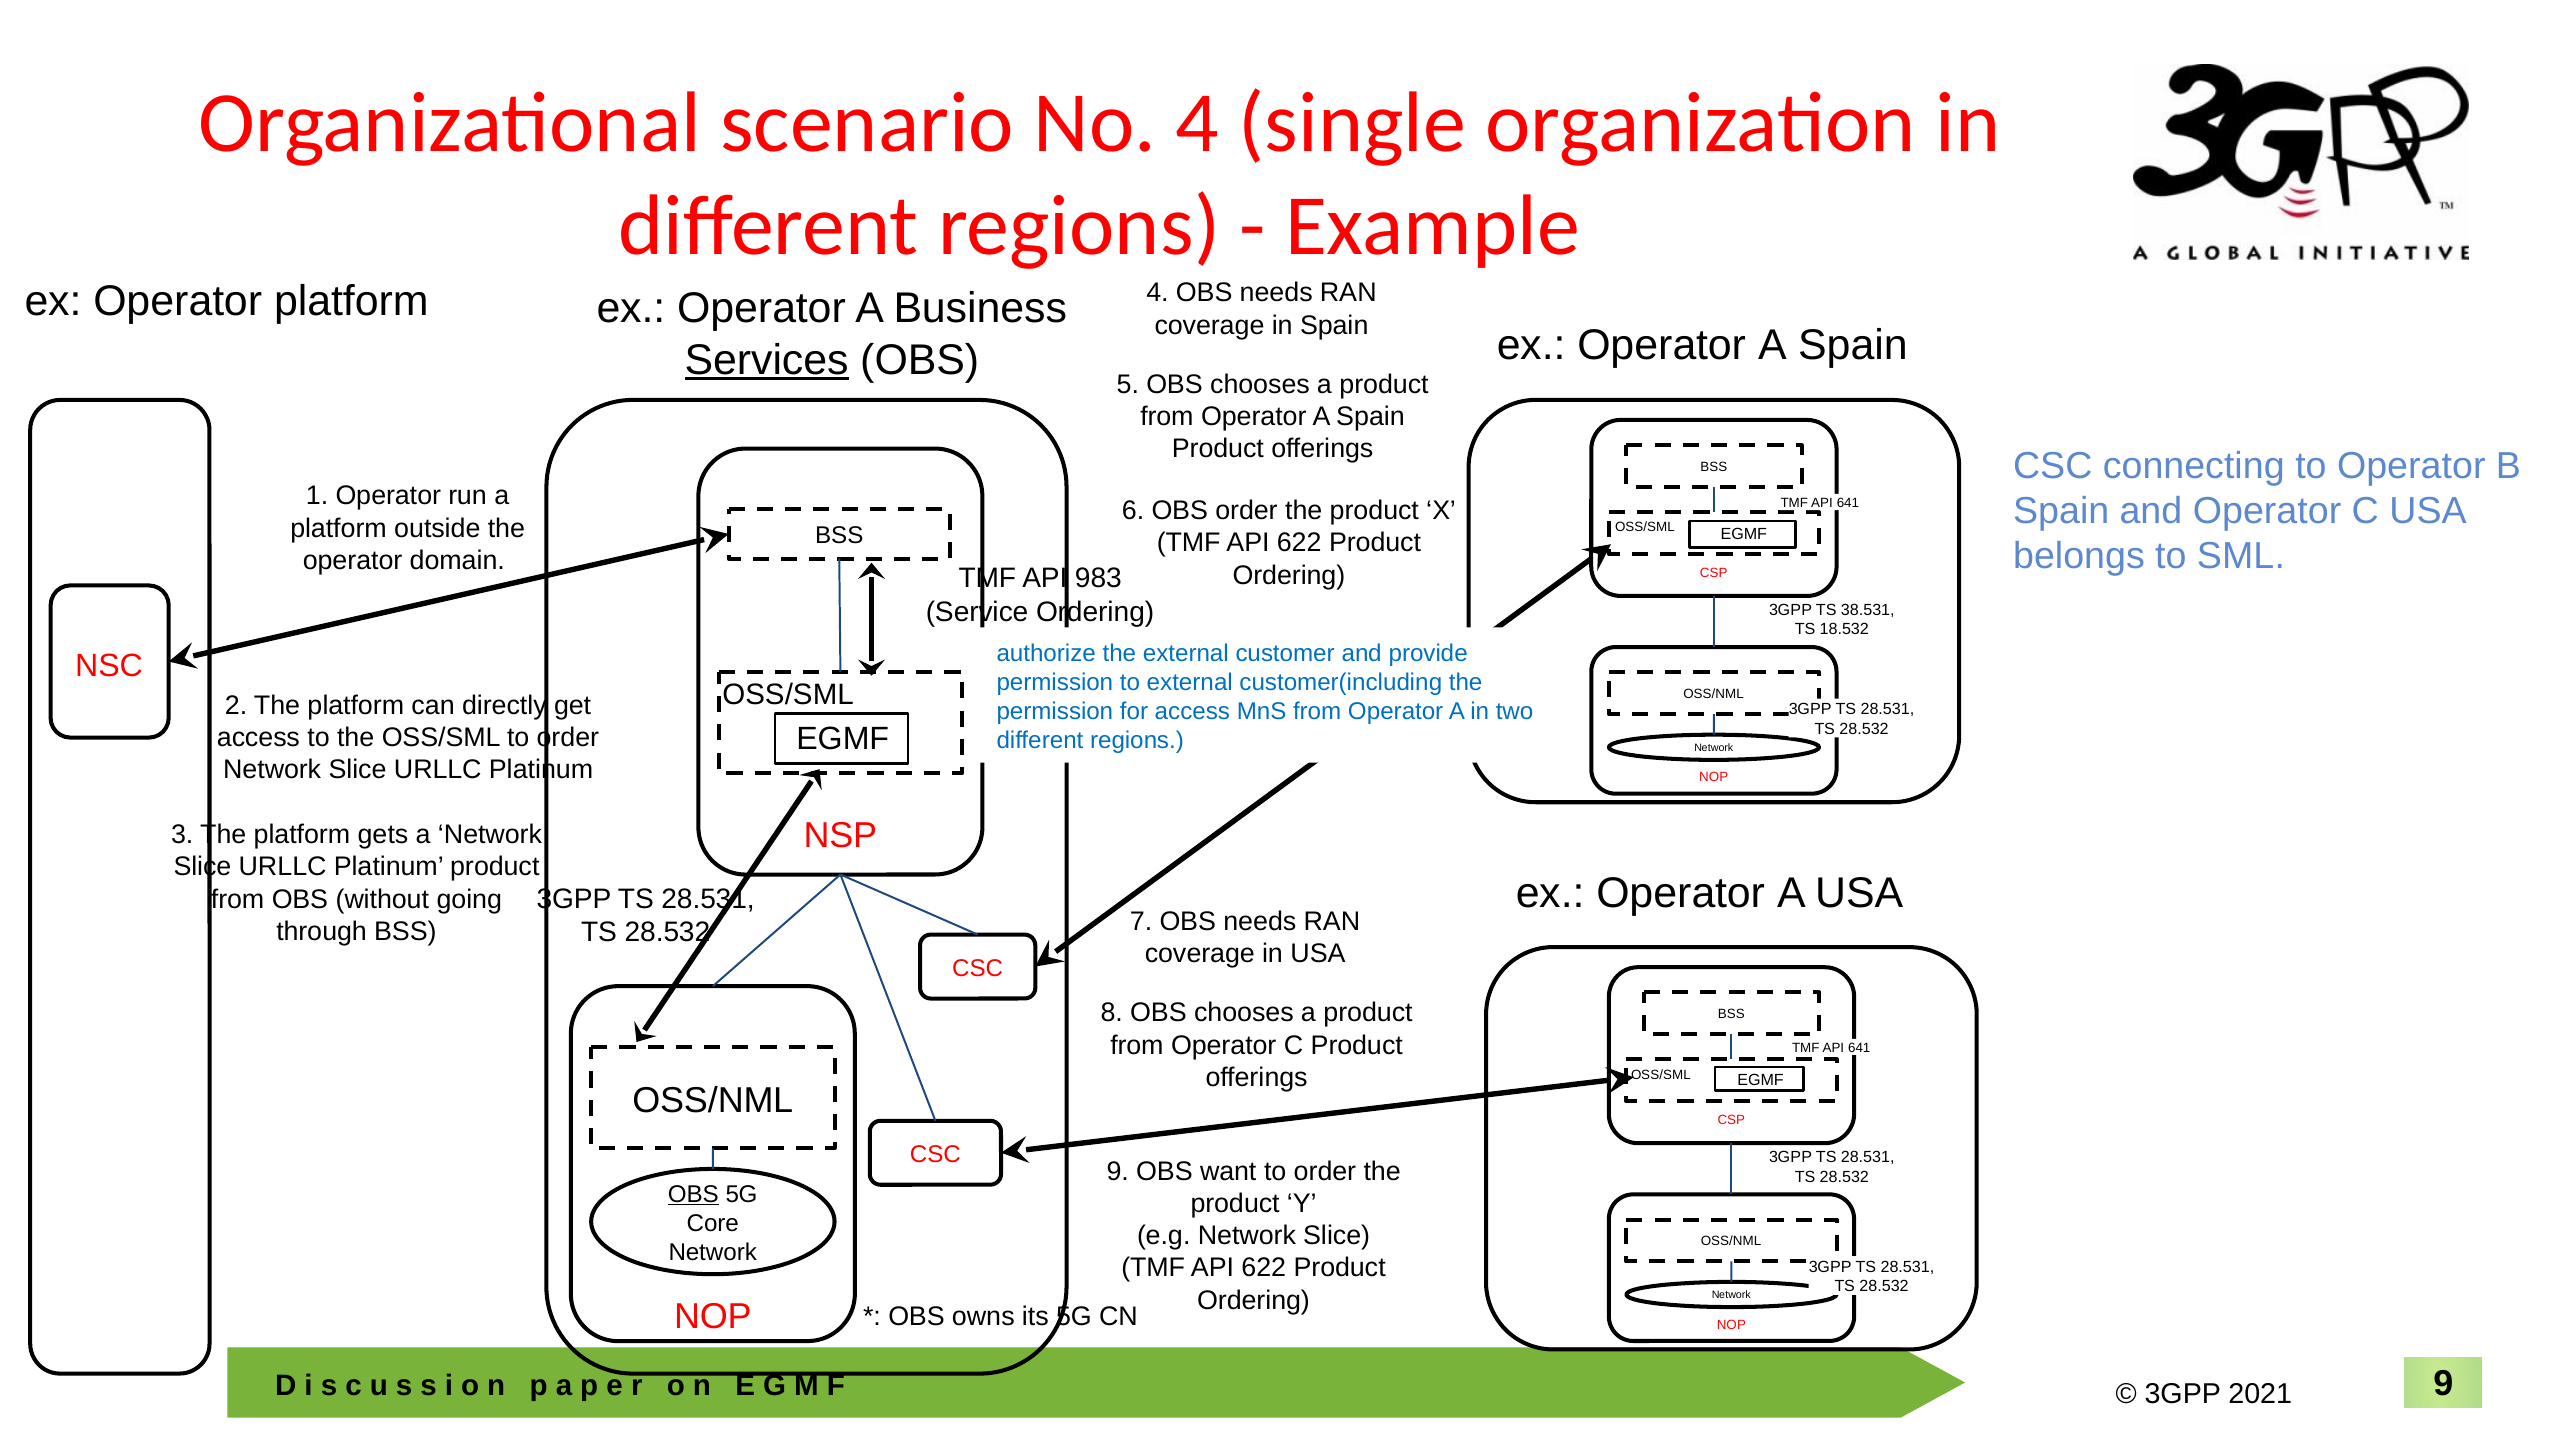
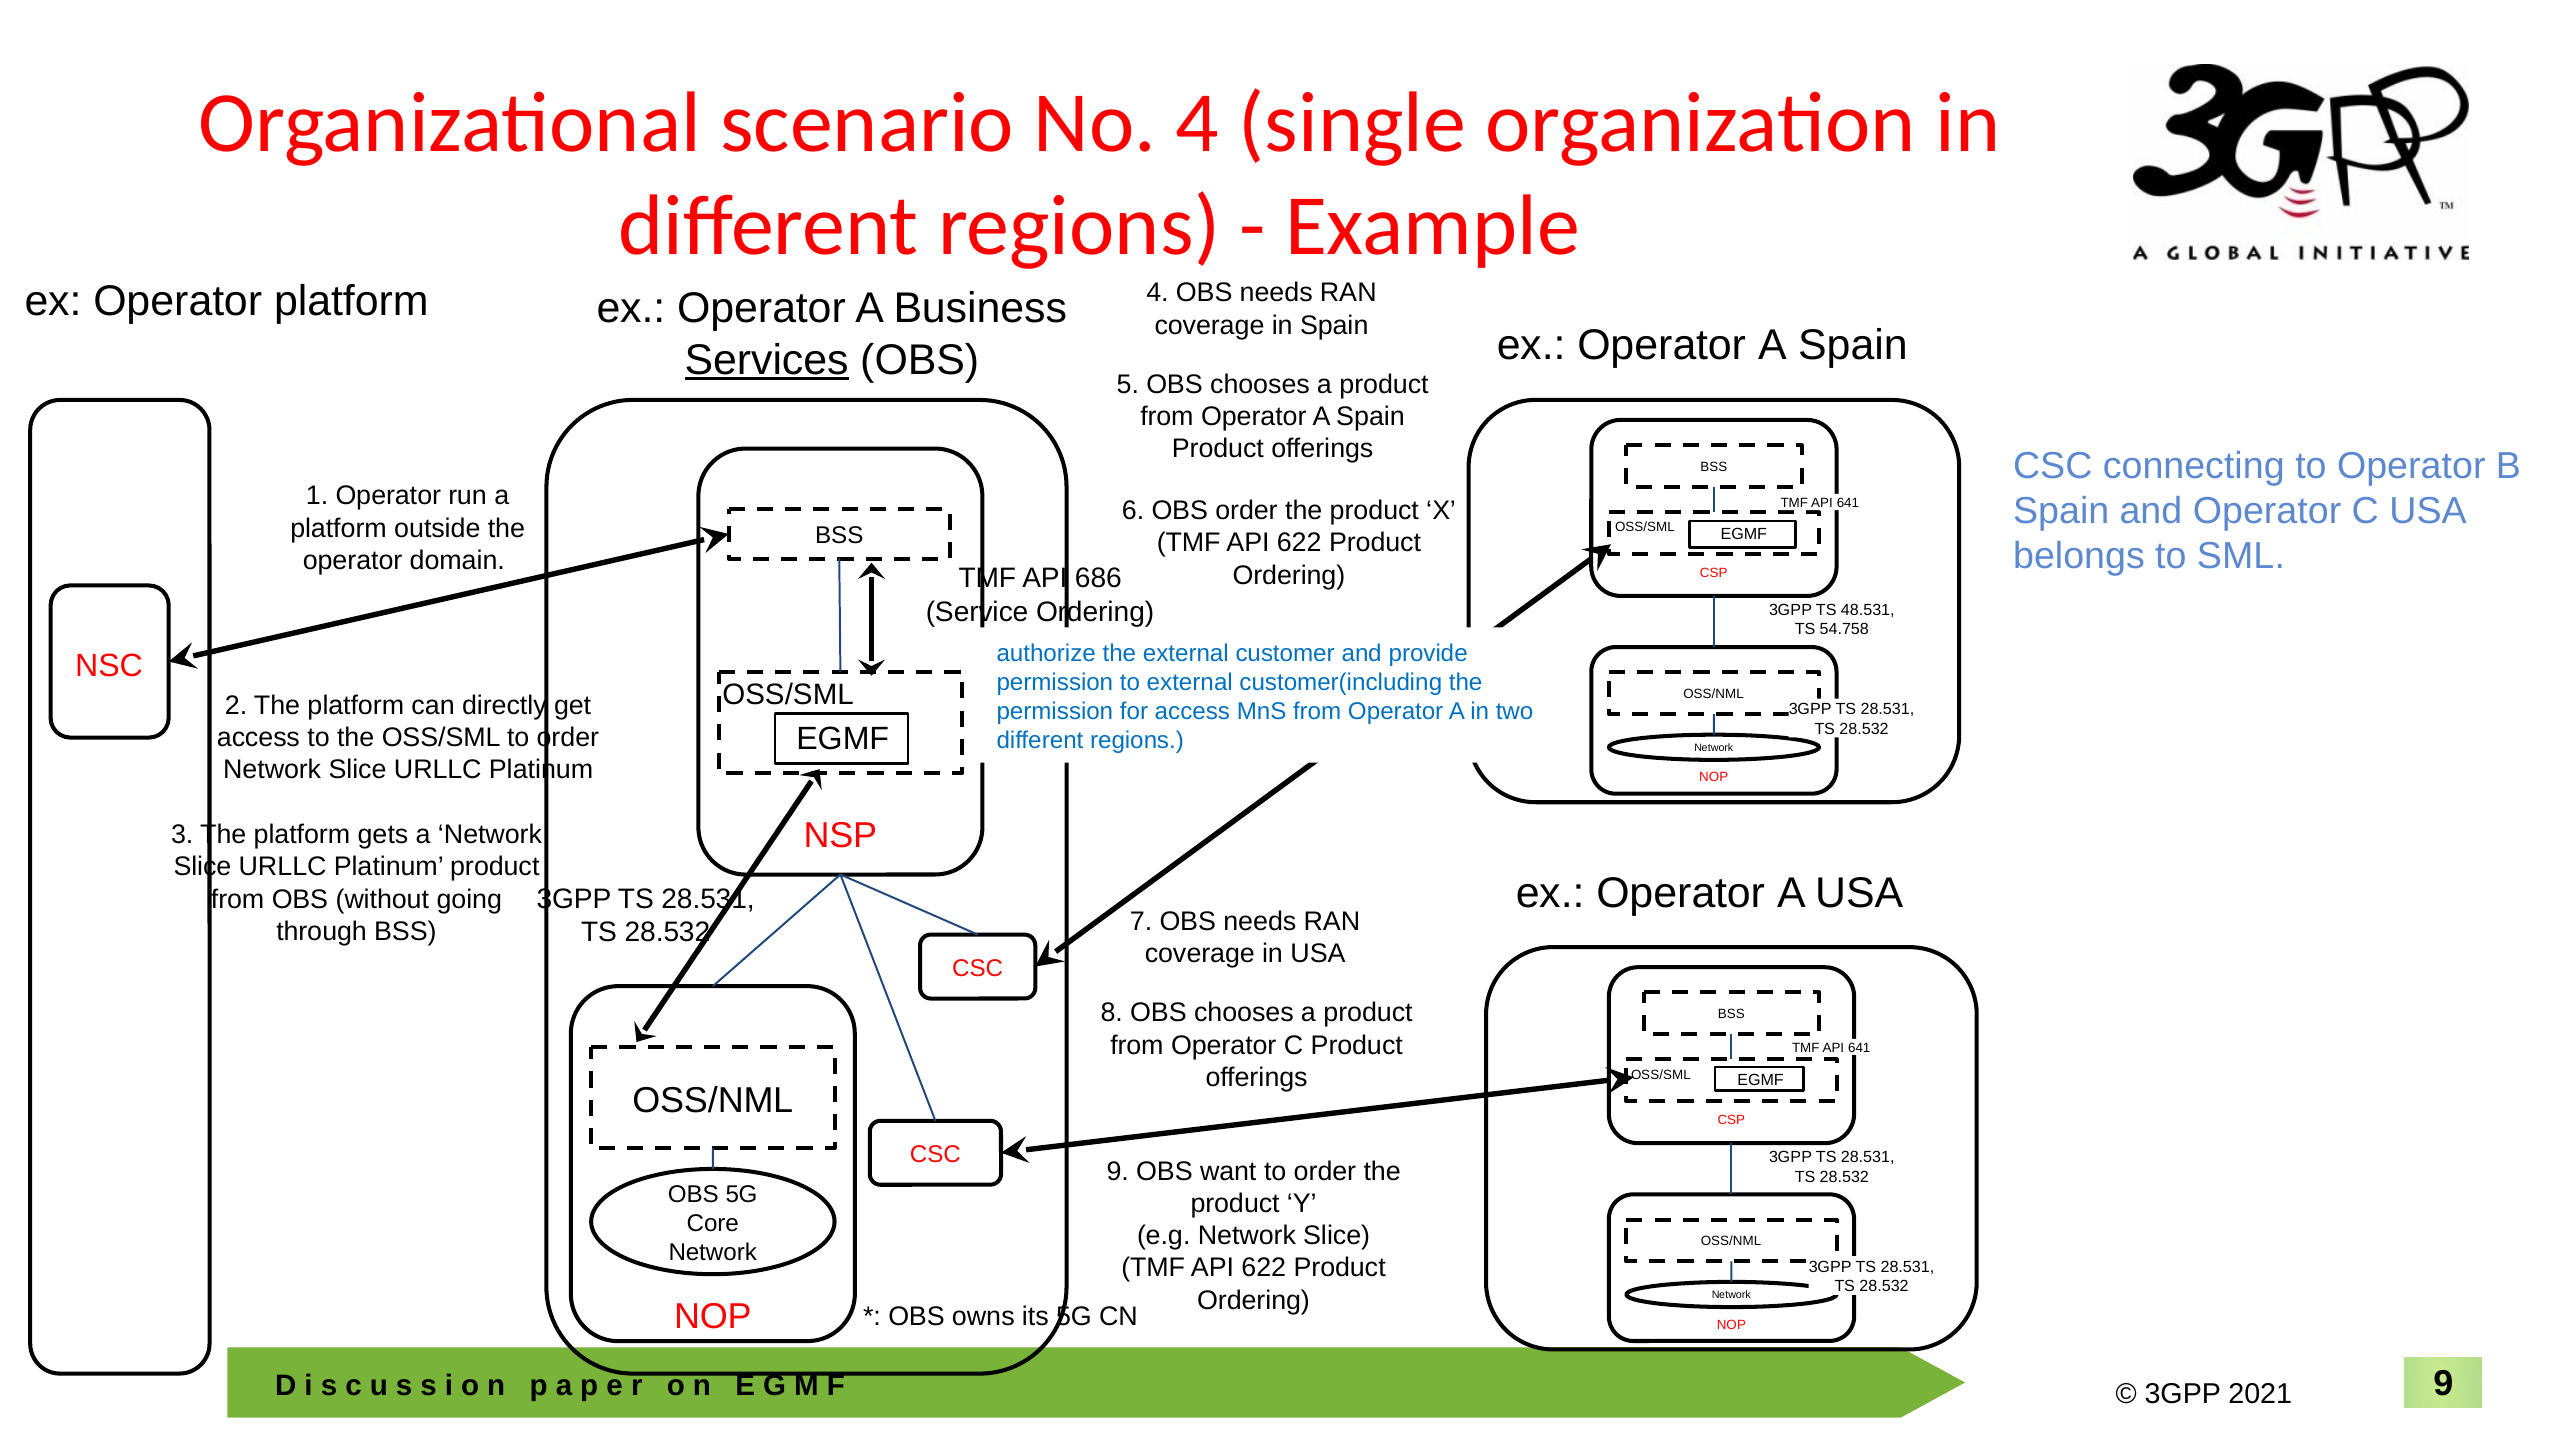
983: 983 -> 686
38.531: 38.531 -> 48.531
18.532: 18.532 -> 54.758
OBS at (693, 1194) underline: present -> none
